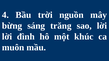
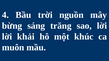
đình: đình -> khải
